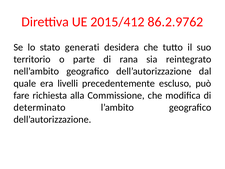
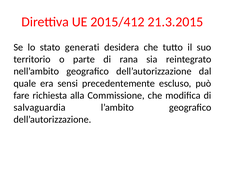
86.2.9762: 86.2.9762 -> 21.3.2015
livelli: livelli -> sensi
determinato: determinato -> salvaguardia
